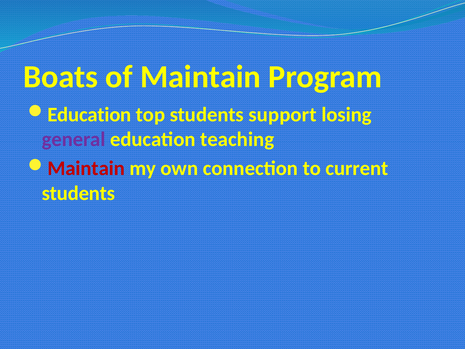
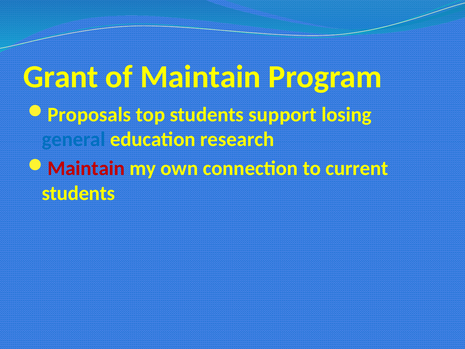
Boats: Boats -> Grant
Education at (89, 115): Education -> Proposals
general colour: purple -> blue
teaching: teaching -> research
